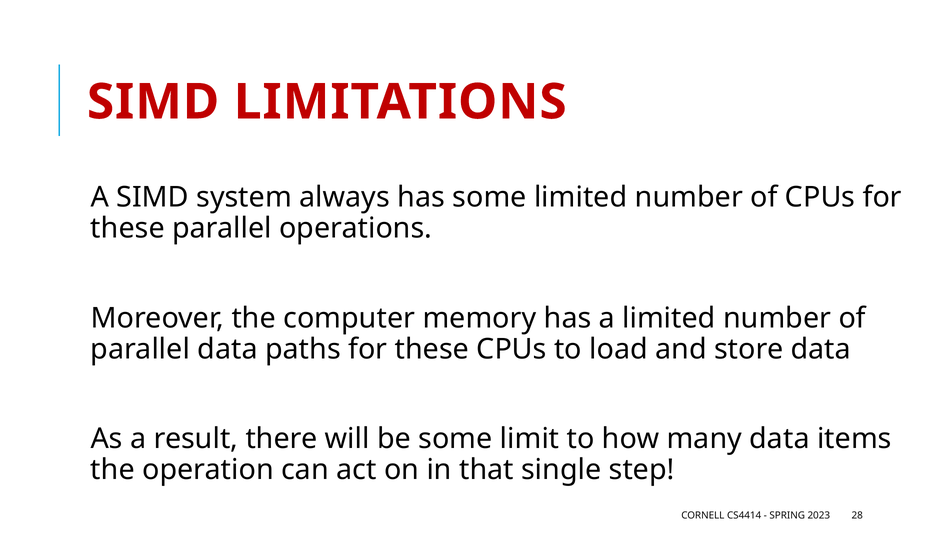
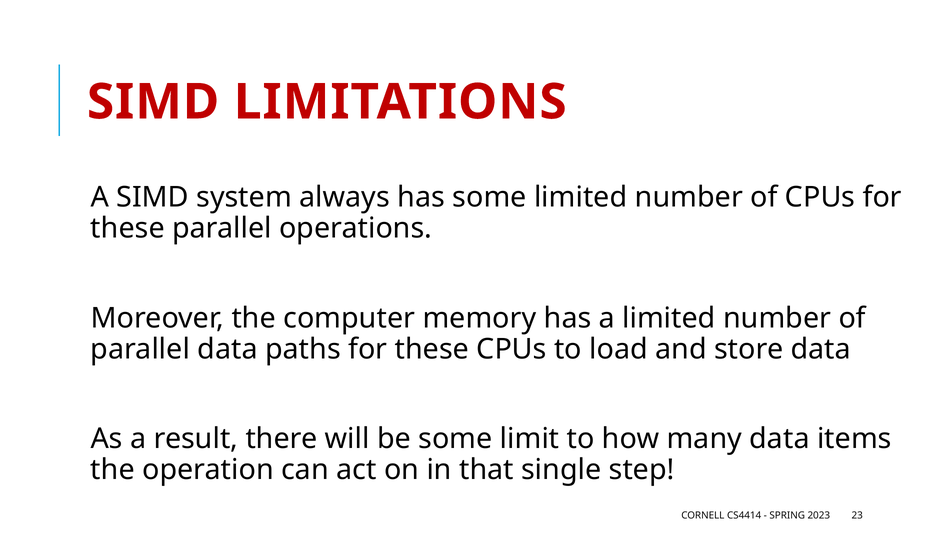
28: 28 -> 23
